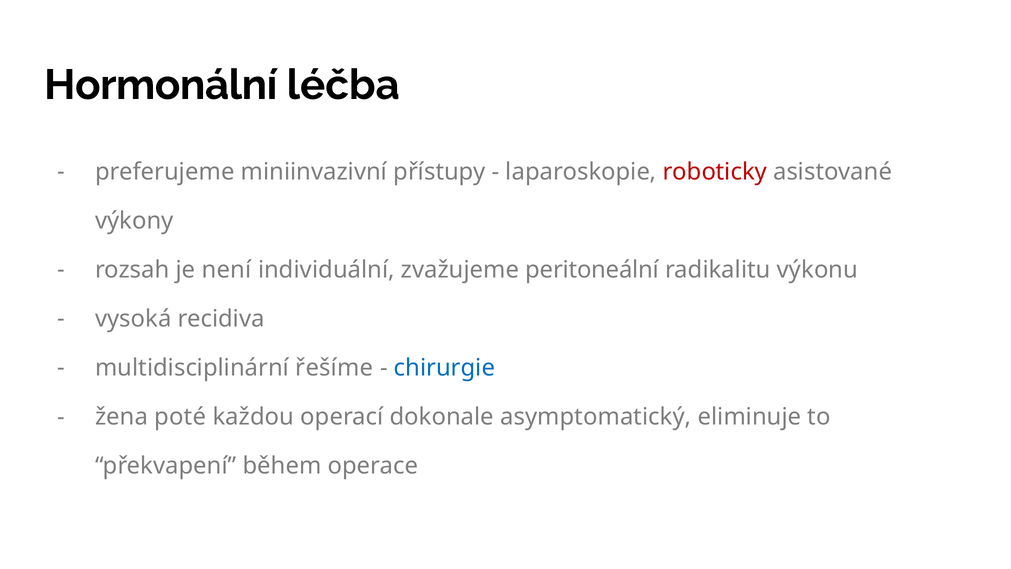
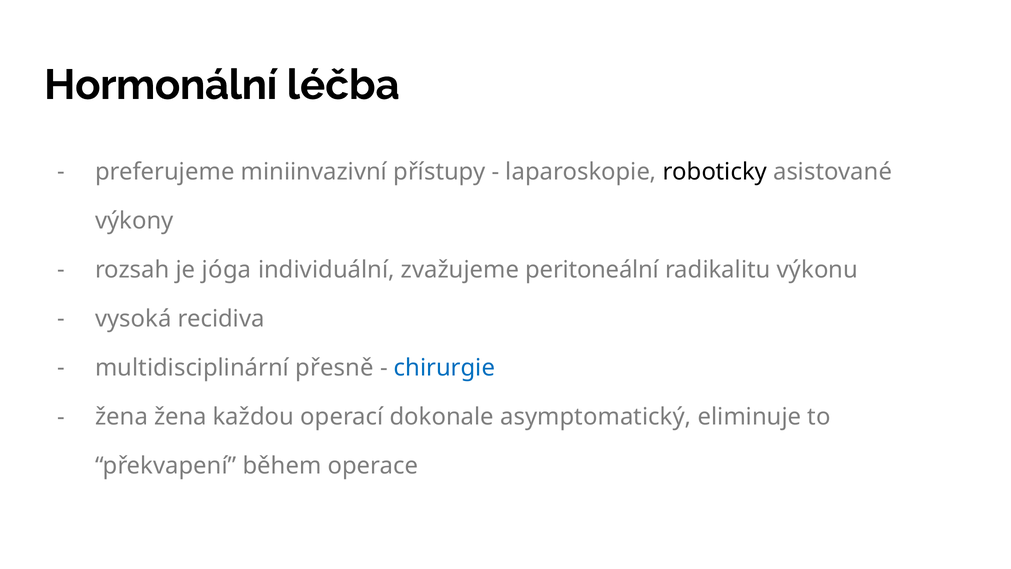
roboticky colour: red -> black
není: není -> jóga
řešíme: řešíme -> přesně
žena poté: poté -> žena
